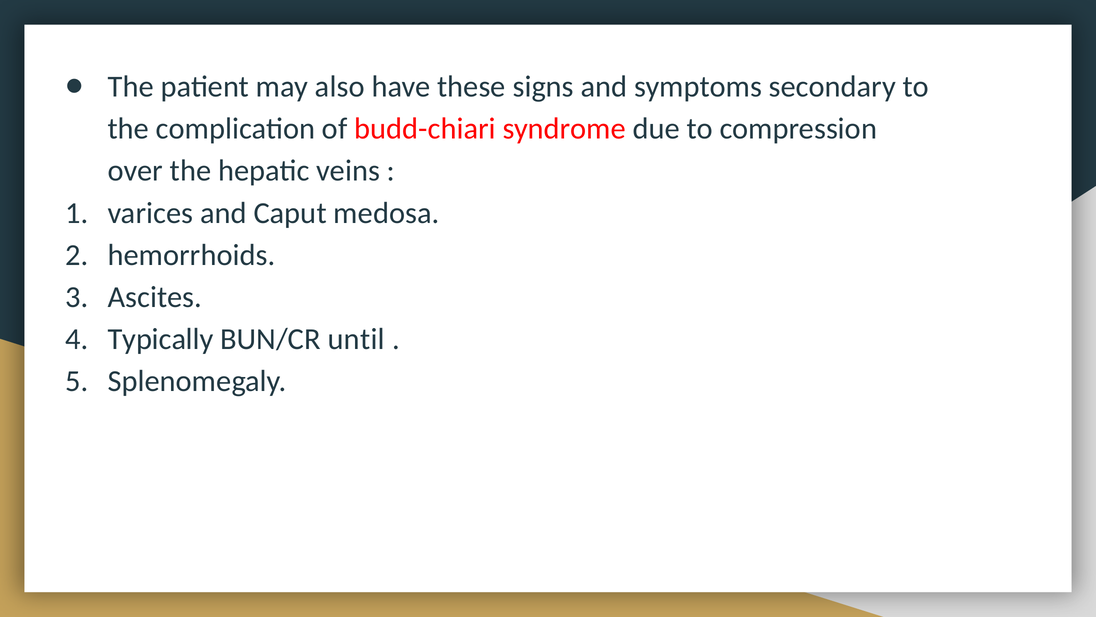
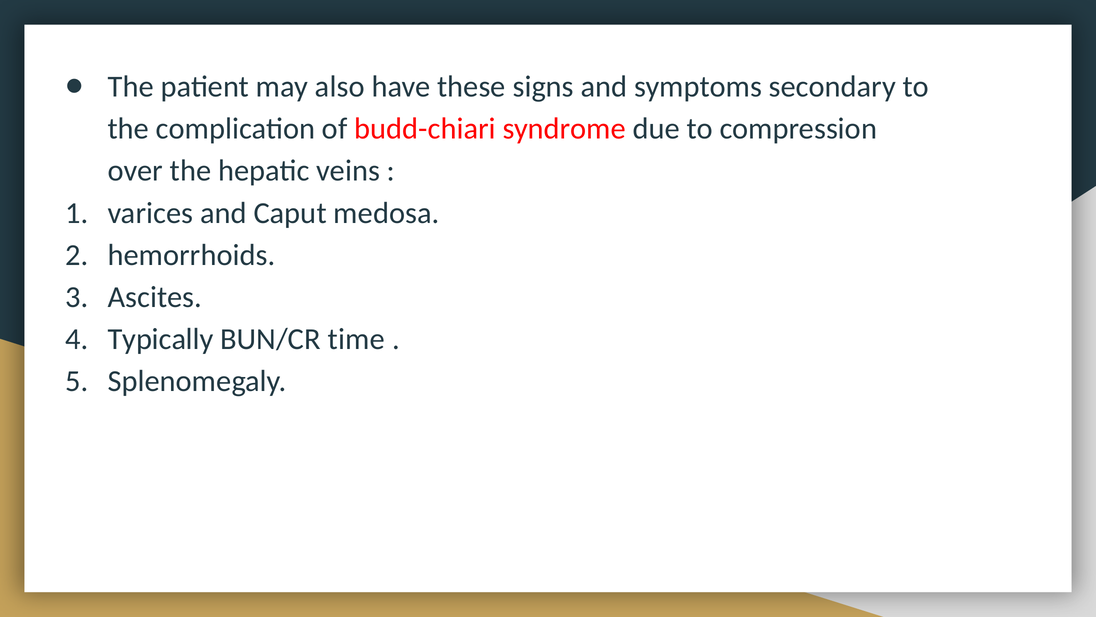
until: until -> time
